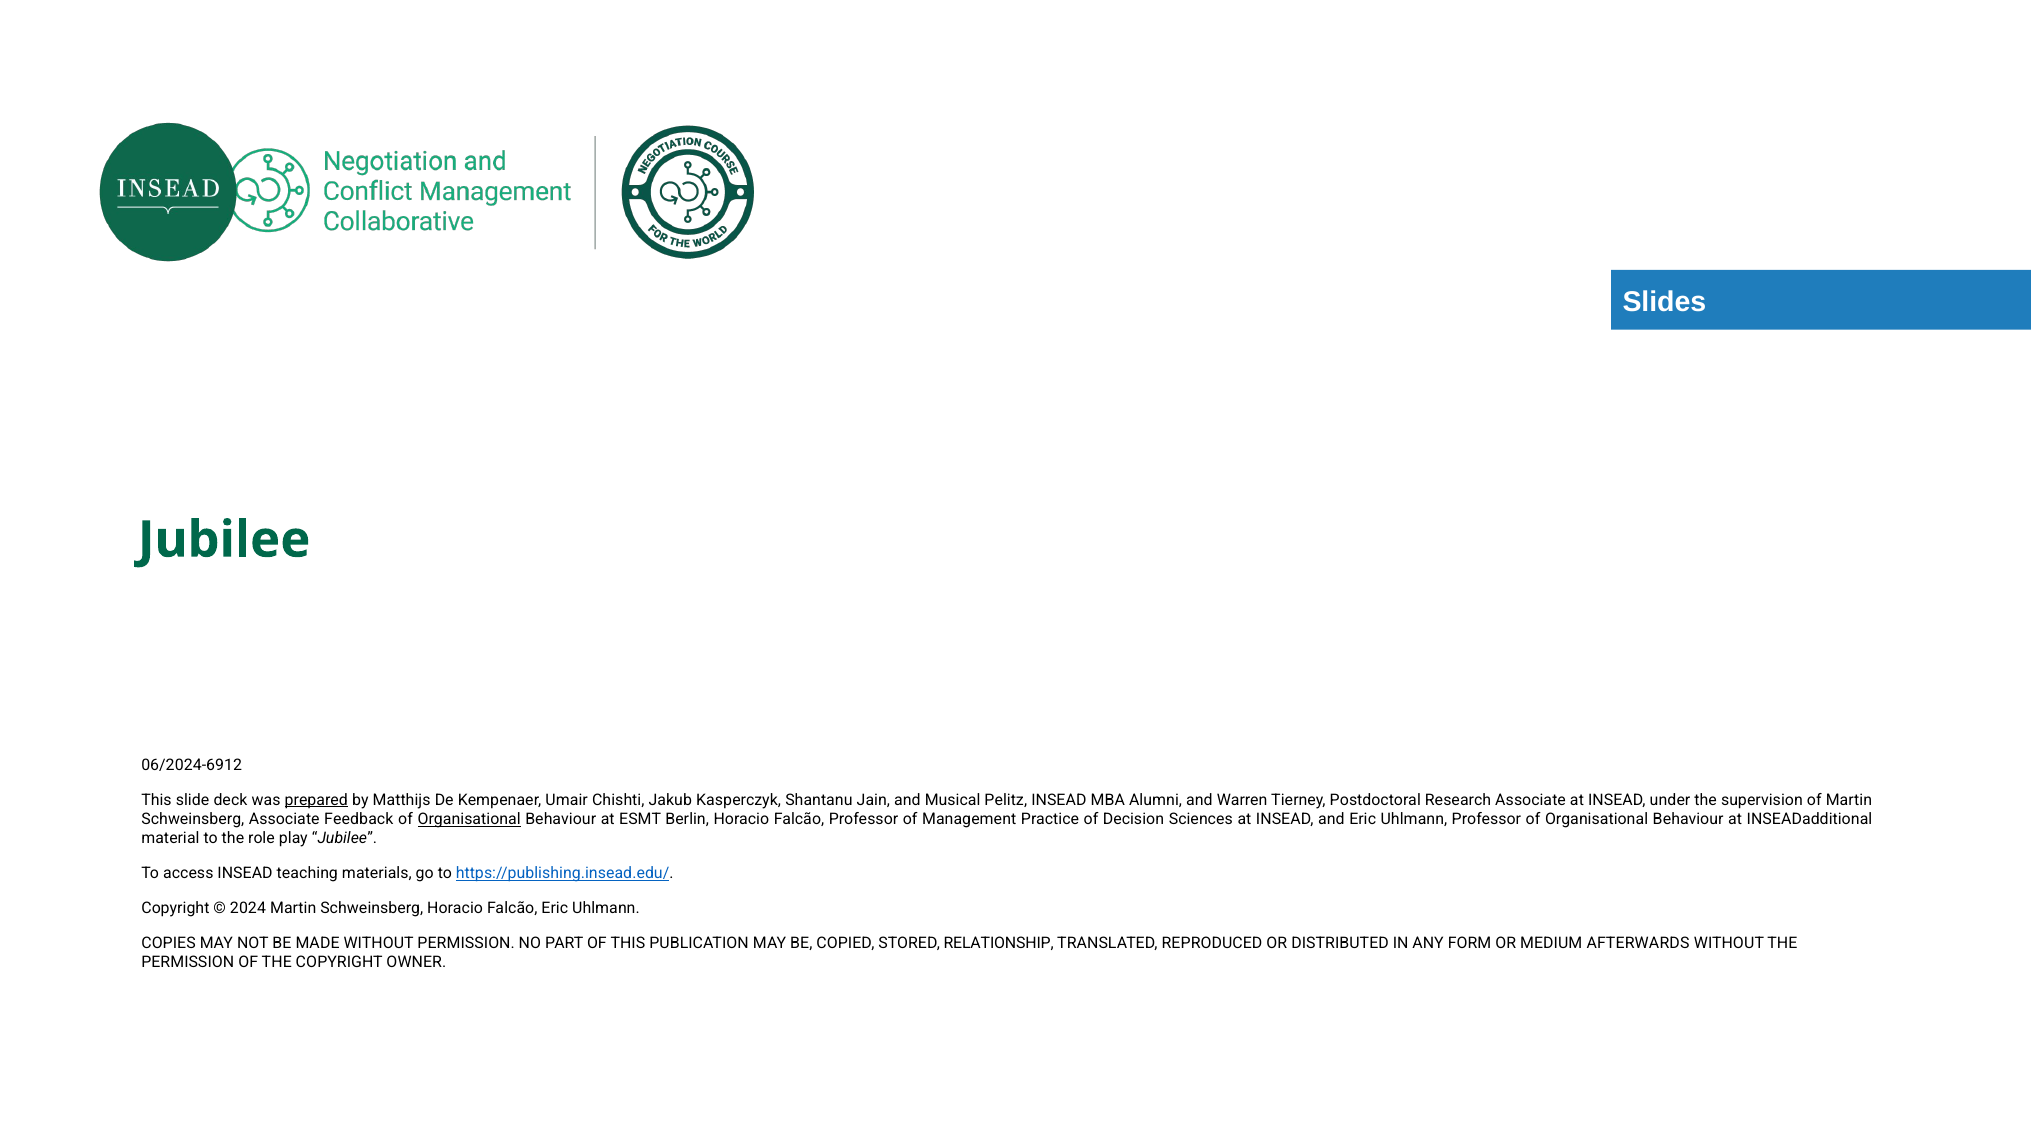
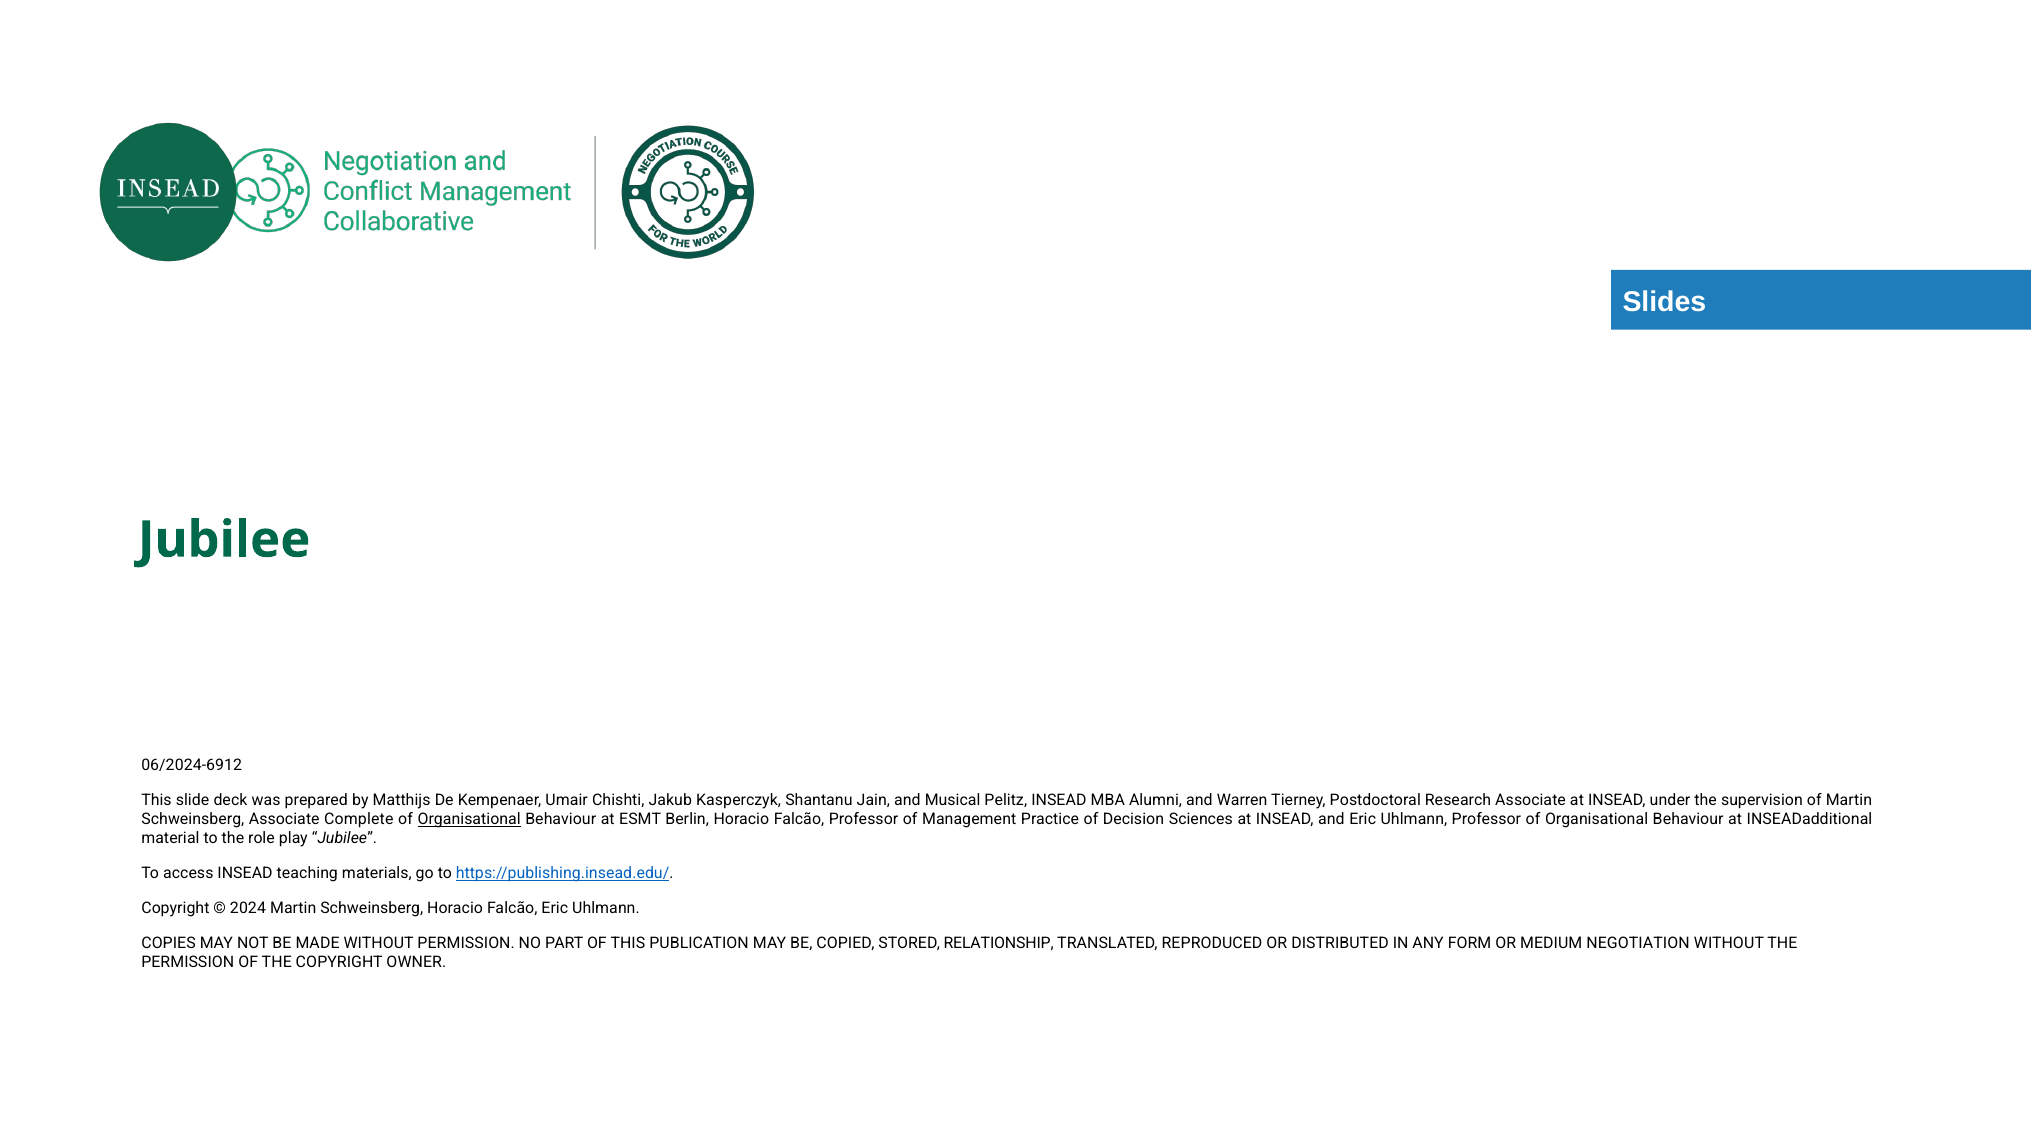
prepared underline: present -> none
Feedback: Feedback -> Complete
AFTERWARDS: AFTERWARDS -> NEGOTIATION
